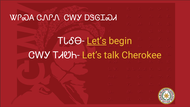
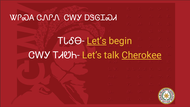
Cherokee underline: none -> present
